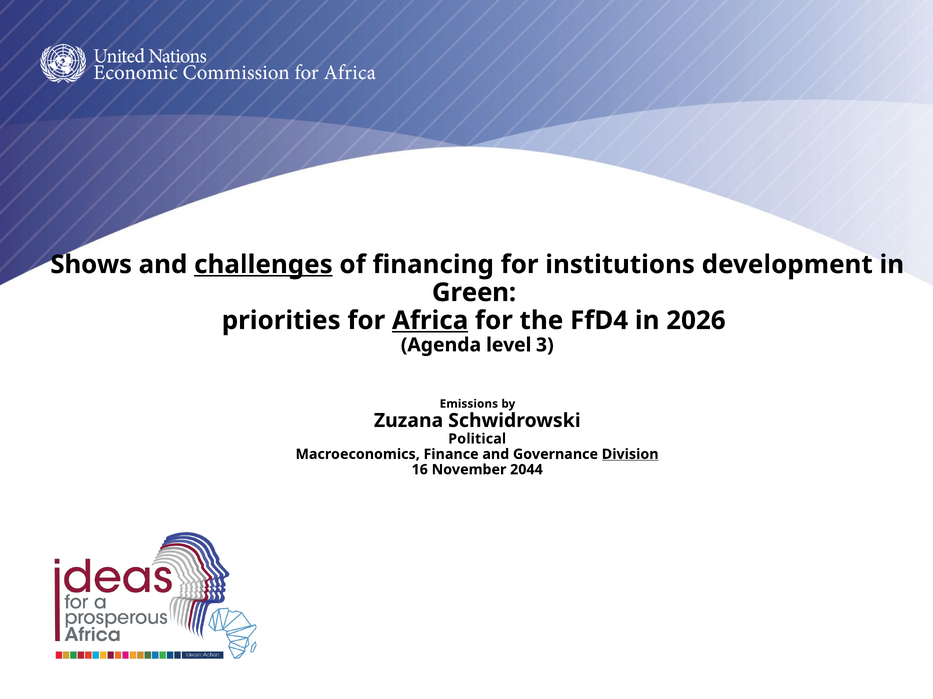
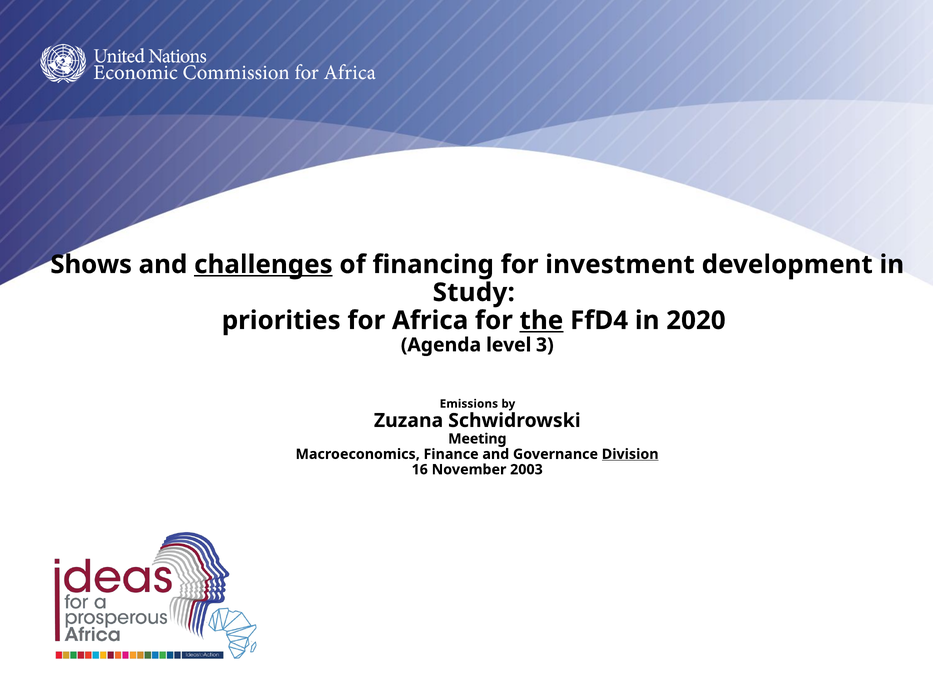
institutions: institutions -> investment
Green: Green -> Study
Africa underline: present -> none
the underline: none -> present
2026: 2026 -> 2020
Political: Political -> Meeting
2044: 2044 -> 2003
